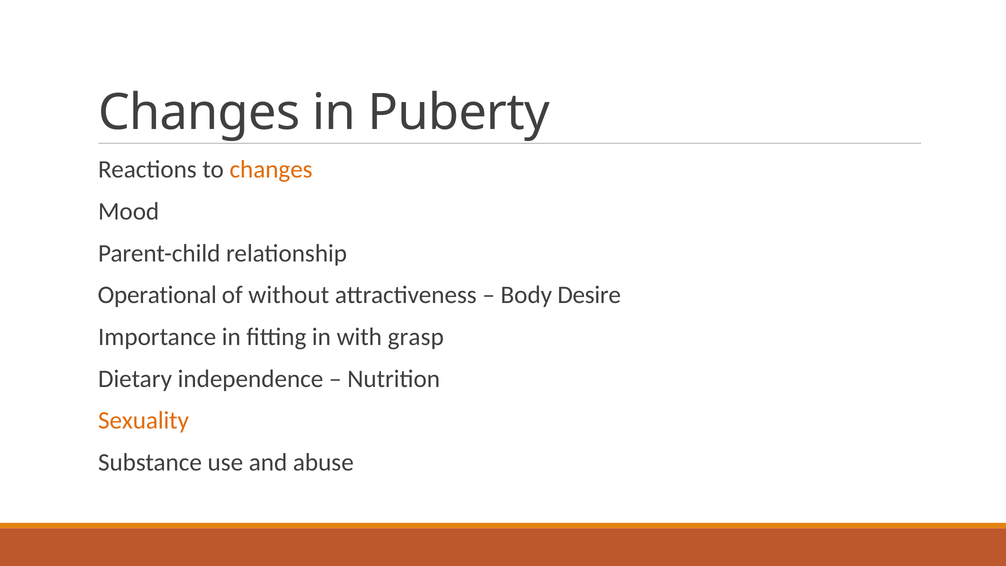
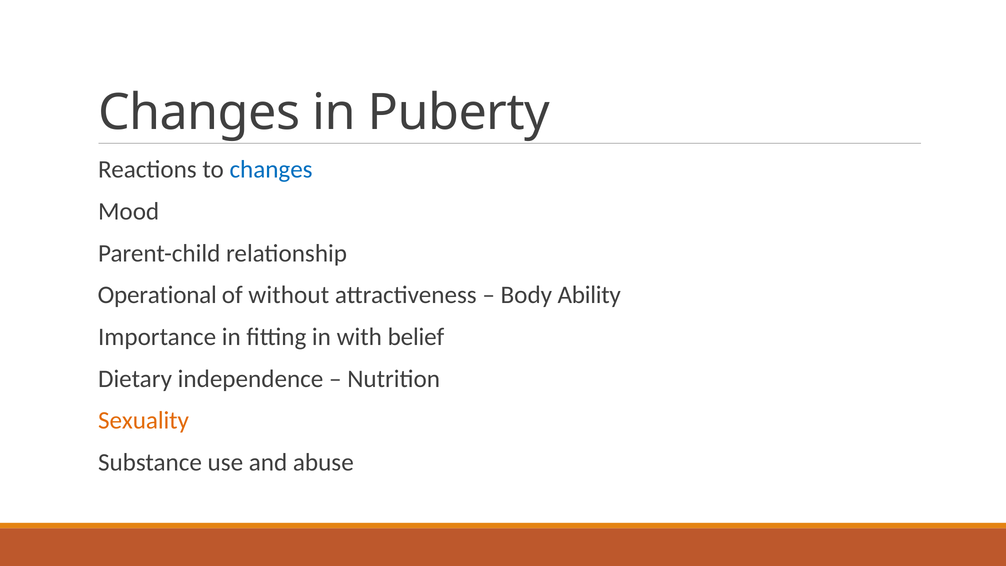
changes at (271, 170) colour: orange -> blue
Desire: Desire -> Ability
grasp: grasp -> belief
